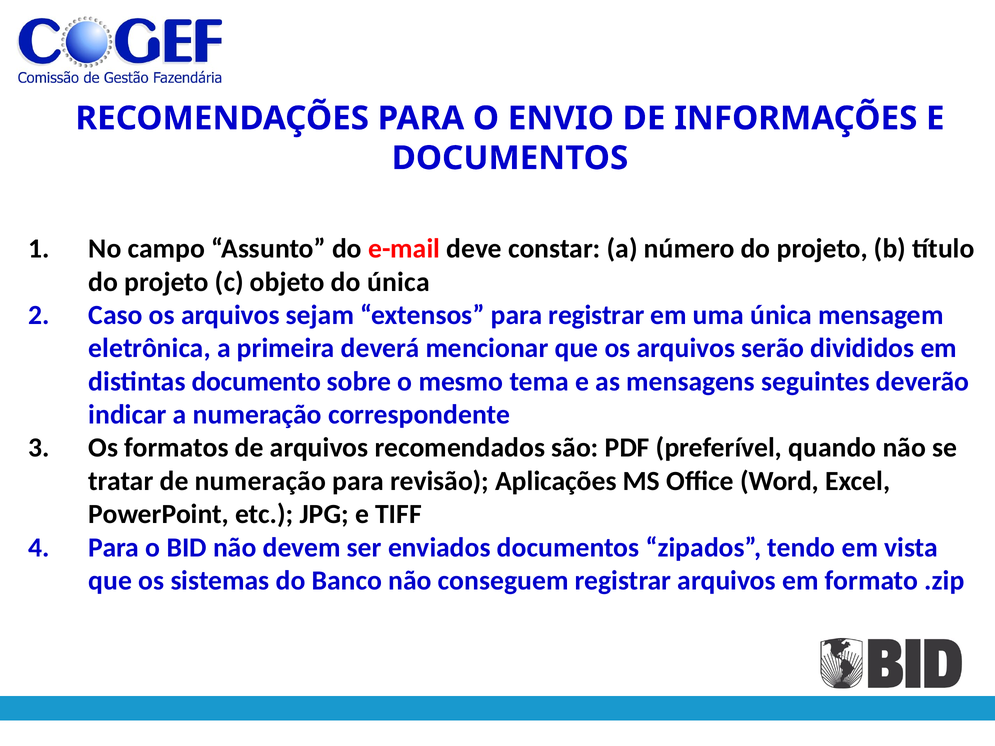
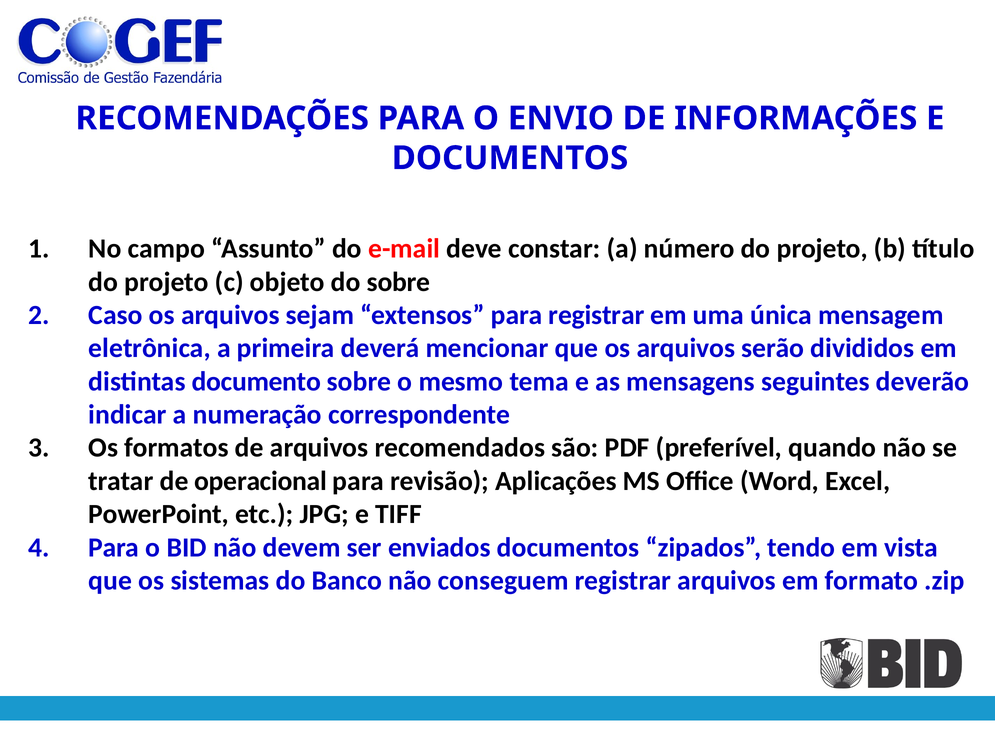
do única: única -> sobre
de numeração: numeração -> operacional
